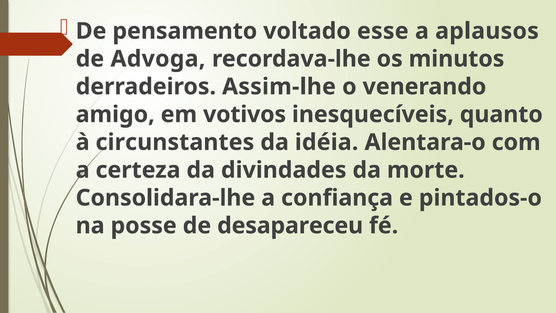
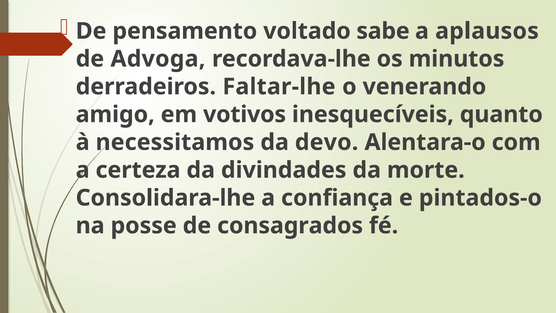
esse: esse -> sabe
Assim-lhe: Assim-lhe -> Faltar-lhe
circunstantes: circunstantes -> necessitamos
idéia: idéia -> devo
desapareceu: desapareceu -> consagrados
